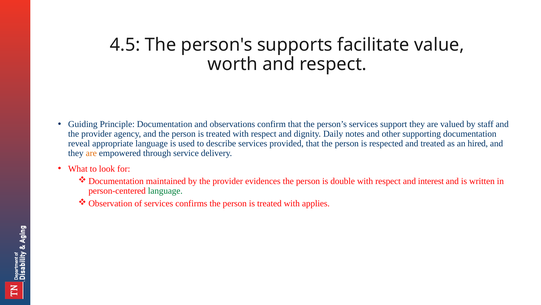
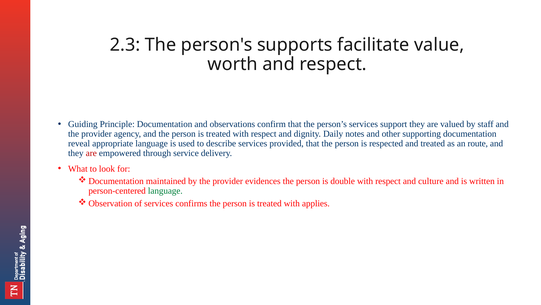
4.5: 4.5 -> 2.3
hired: hired -> route
are at (91, 153) colour: orange -> red
interest: interest -> culture
